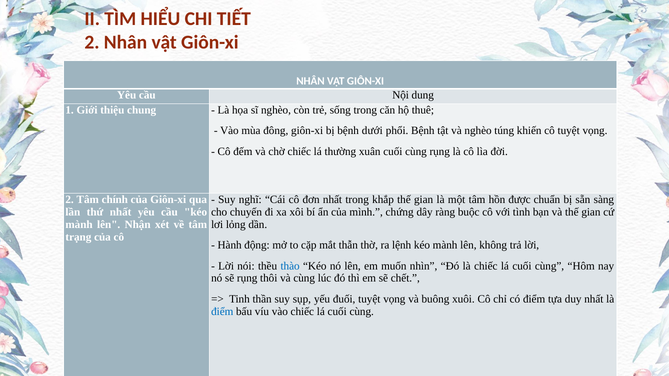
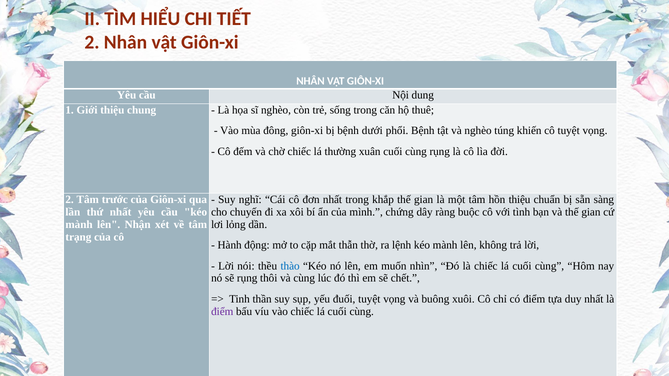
chính: chính -> trước
hồn được: được -> thiệu
điểm at (222, 312) colour: blue -> purple
